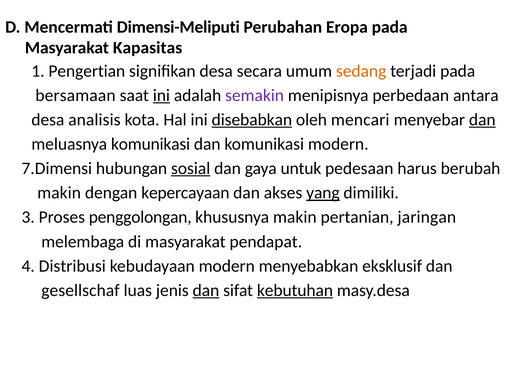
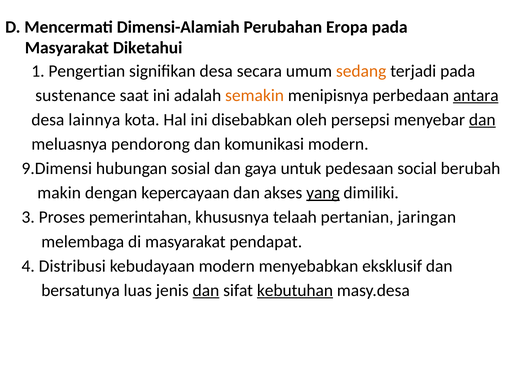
Dimensi-Meliputi: Dimensi-Meliputi -> Dimensi-Alamiah
Kapasitas: Kapasitas -> Diketahui
bersamaan: bersamaan -> sustenance
ini at (161, 95) underline: present -> none
semakin colour: purple -> orange
antara underline: none -> present
analisis: analisis -> lainnya
disebabkan underline: present -> none
mencari: mencari -> persepsi
meluasnya komunikasi: komunikasi -> pendorong
7.Dimensi: 7.Dimensi -> 9.Dimensi
sosial underline: present -> none
harus: harus -> social
penggolongan: penggolongan -> pemerintahan
khususnya makin: makin -> telaah
gesellschaf: gesellschaf -> bersatunya
